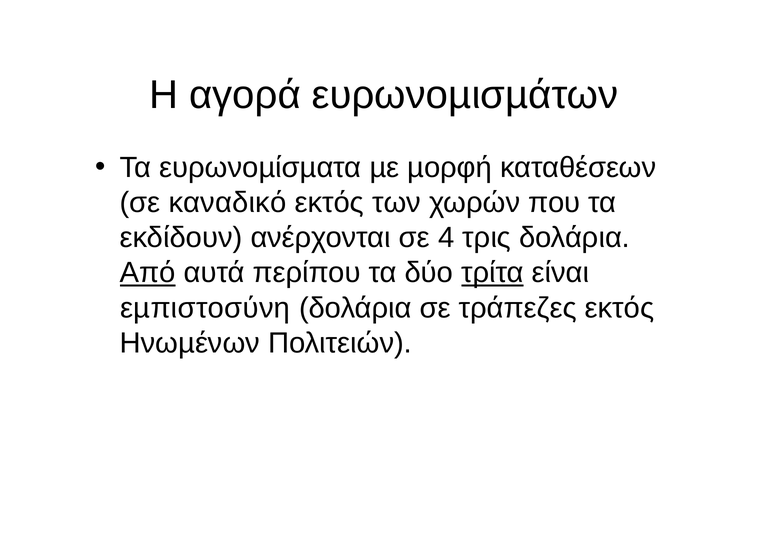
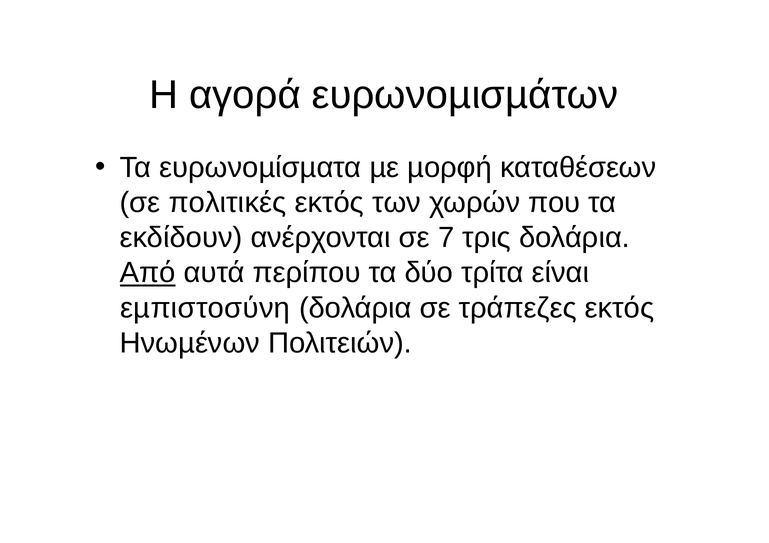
καναδικό: καναδικό -> πολιτικές
4: 4 -> 7
τρίτα underline: present -> none
